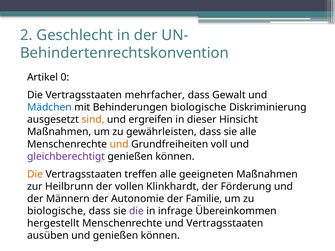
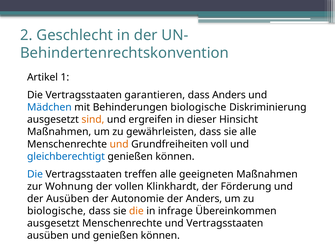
0: 0 -> 1
mehrfacher: mehrfacher -> garantieren
dass Gewalt: Gewalt -> Anders
gleichberechtigt colour: purple -> blue
Die at (35, 174) colour: orange -> blue
Heilbrunn: Heilbrunn -> Wohnung
der Männern: Männern -> Ausüben
der Familie: Familie -> Anders
die at (136, 211) colour: purple -> orange
hergestellt at (53, 224): hergestellt -> ausgesetzt
